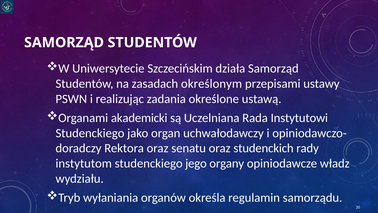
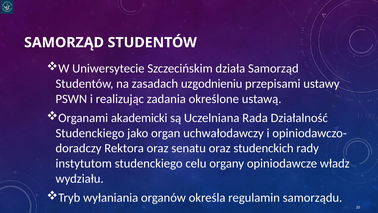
określonym: określonym -> uzgodnieniu
Instytutowi: Instytutowi -> Działalność
jego: jego -> celu
